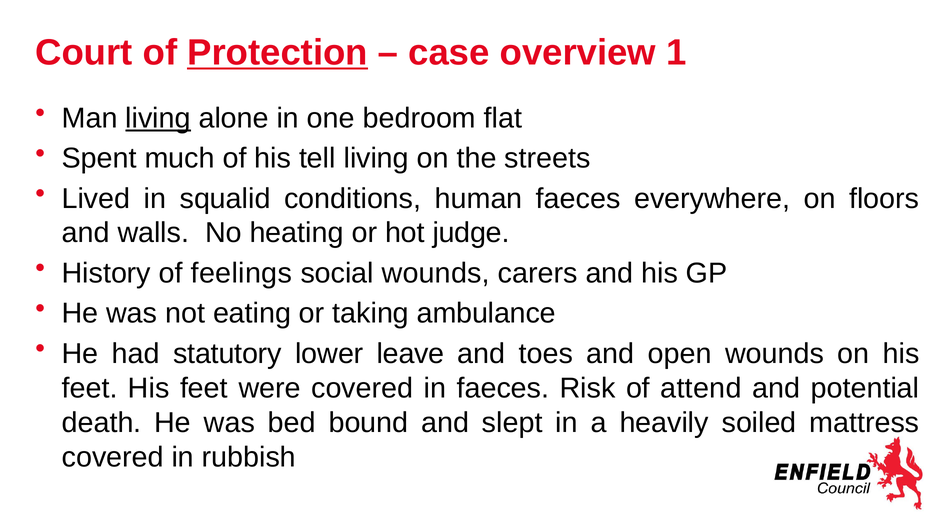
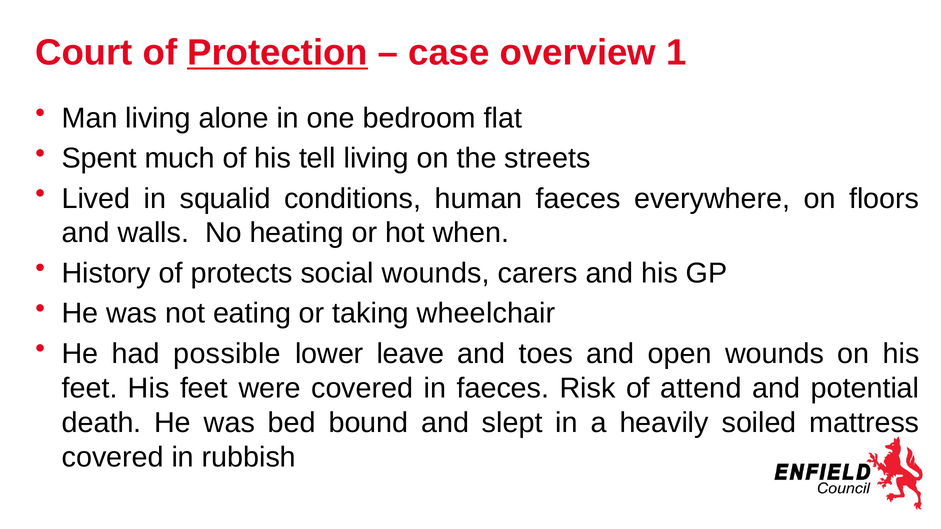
living at (158, 118) underline: present -> none
judge: judge -> when
feelings: feelings -> protects
ambulance: ambulance -> wheelchair
statutory: statutory -> possible
